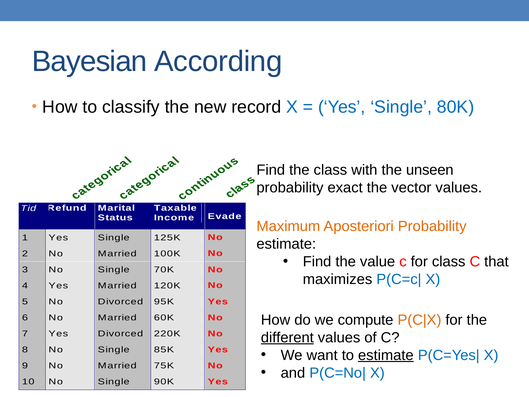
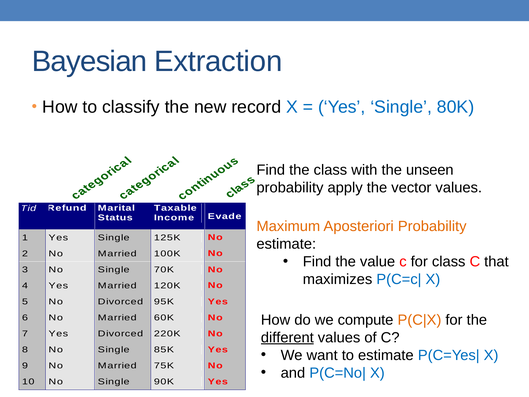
According: According -> Extraction
exact: exact -> apply
estimate at (386, 355) underline: present -> none
